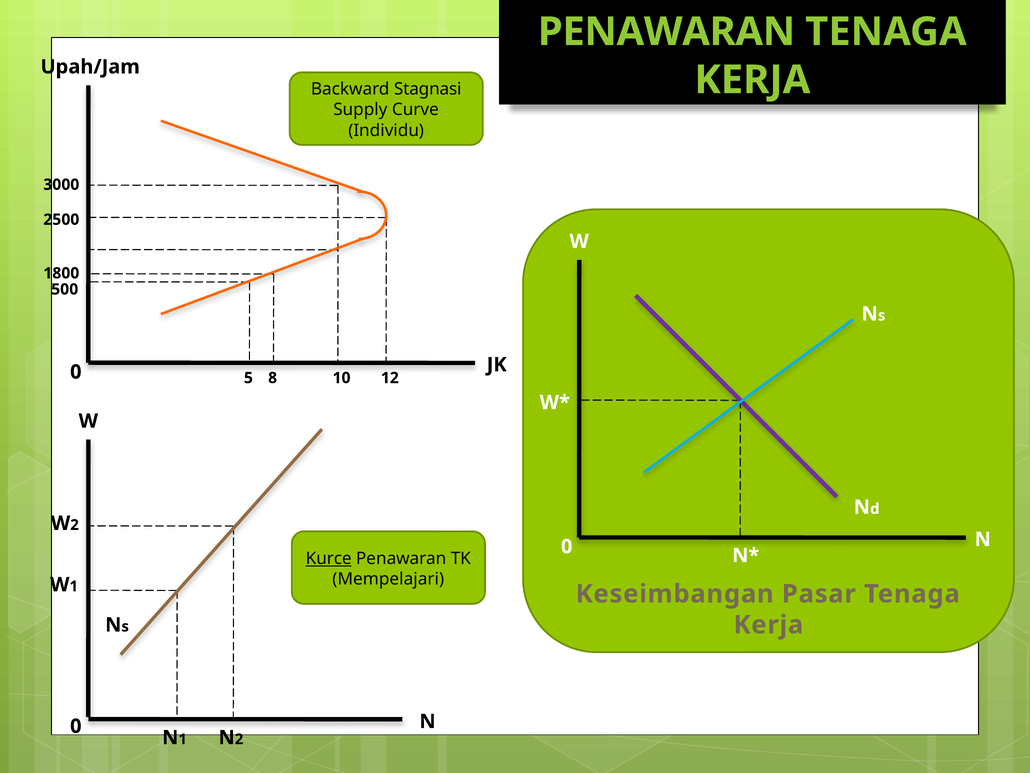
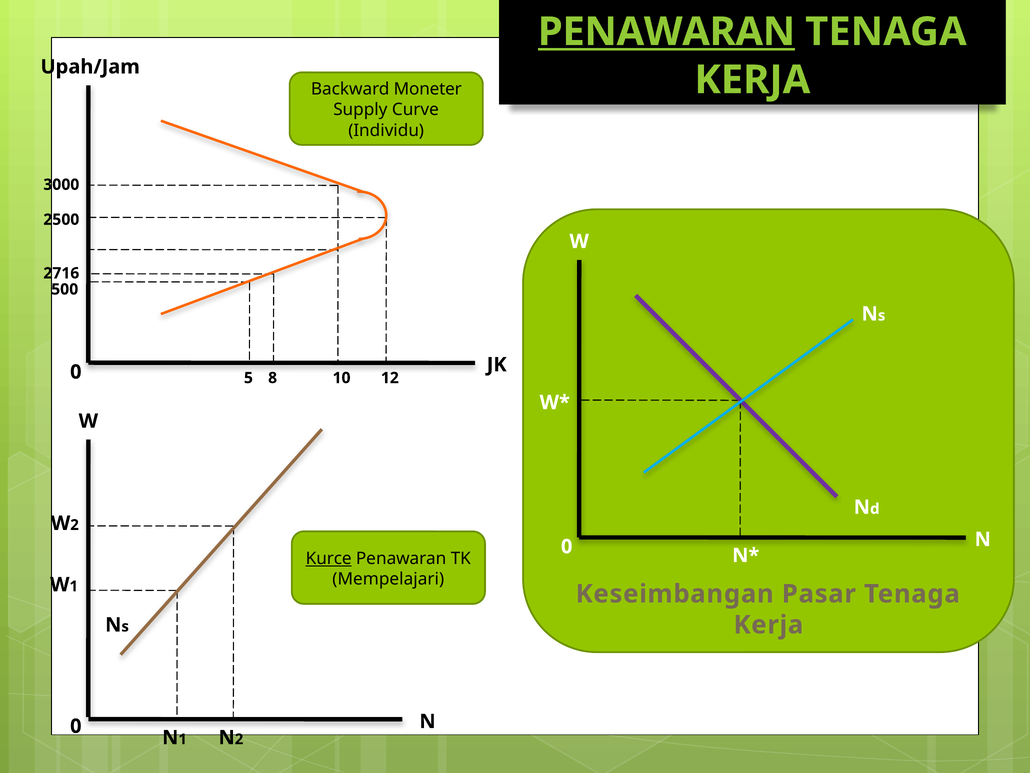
PENAWARAN at (667, 32) underline: none -> present
Stagnasi: Stagnasi -> Moneter
1800: 1800 -> 2716
